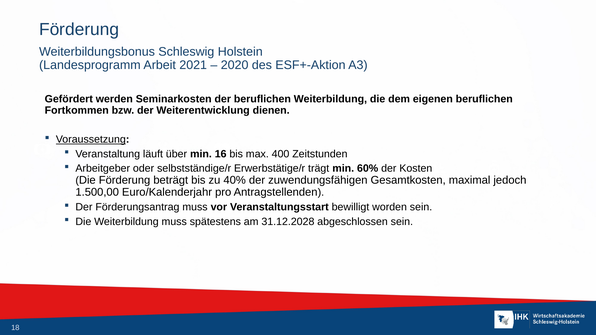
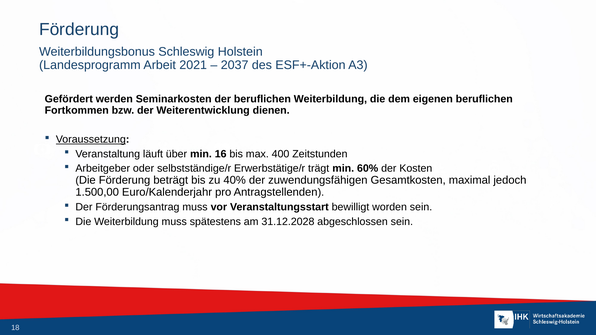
2020: 2020 -> 2037
